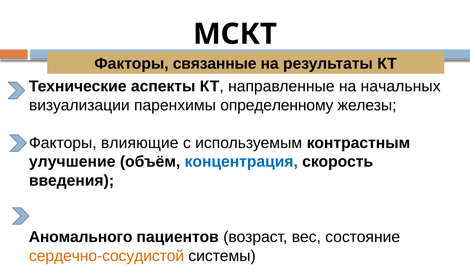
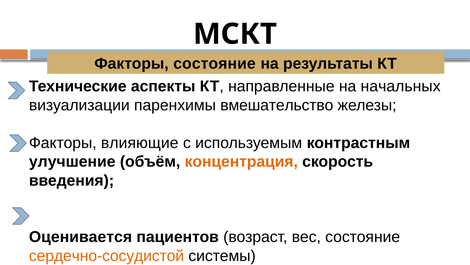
Факторы связанные: связанные -> состояние
определенному: определенному -> вмешательство
концентрация colour: blue -> orange
Аномального: Аномального -> Оценивается
